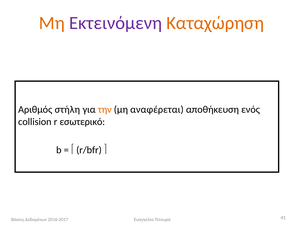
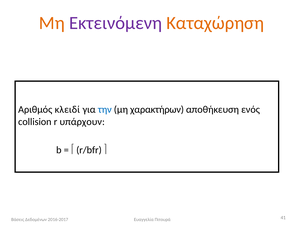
στήλη: στήλη -> κλειδί
την colour: orange -> blue
αναφέρεται: αναφέρεται -> χαρακτήρων
εσωτερικό: εσωτερικό -> υπάρχουν
